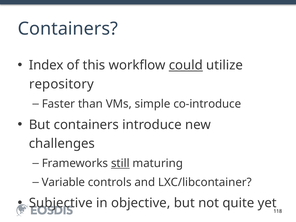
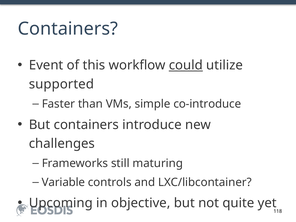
Index: Index -> Event
repository: repository -> supported
still underline: present -> none
Subjective: Subjective -> Upcoming
